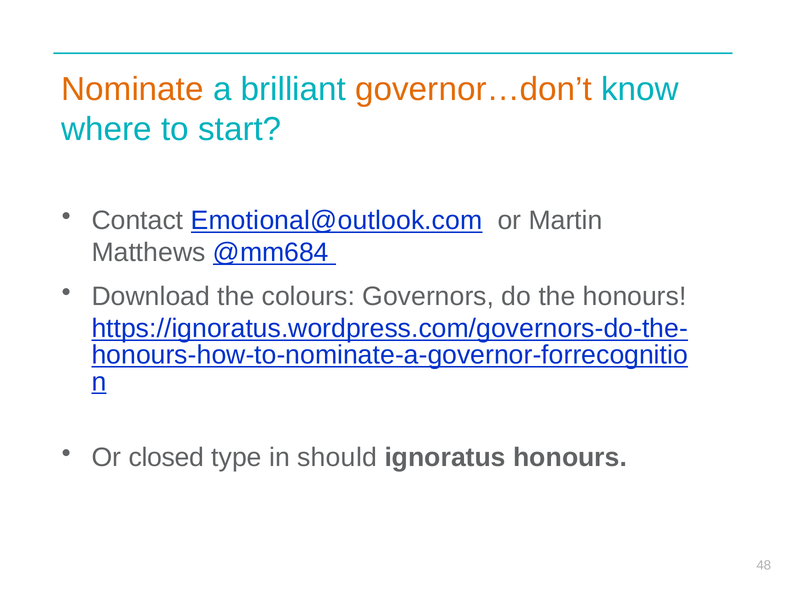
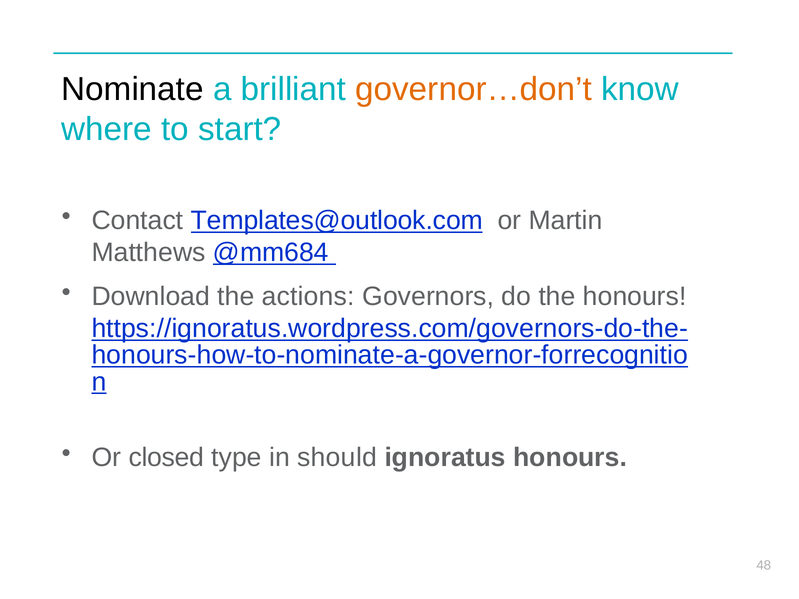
Nominate colour: orange -> black
Emotional@outlook.com: Emotional@outlook.com -> Templates@outlook.com
colours: colours -> actions
